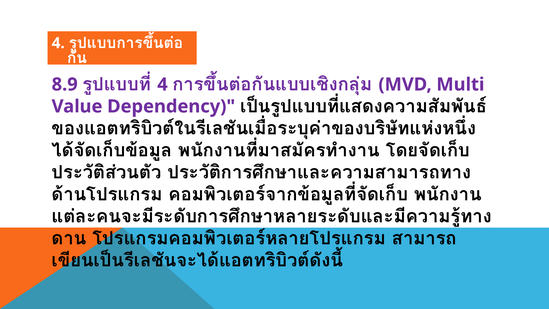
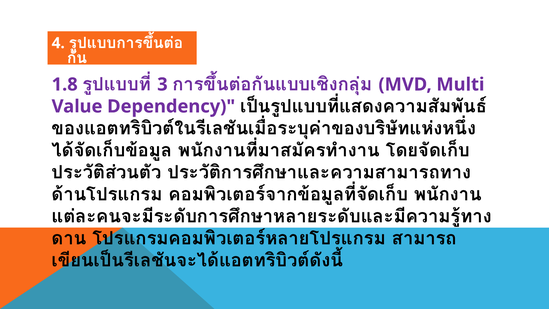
8.9: 8.9 -> 1.8
4 at (162, 84): 4 -> 3
